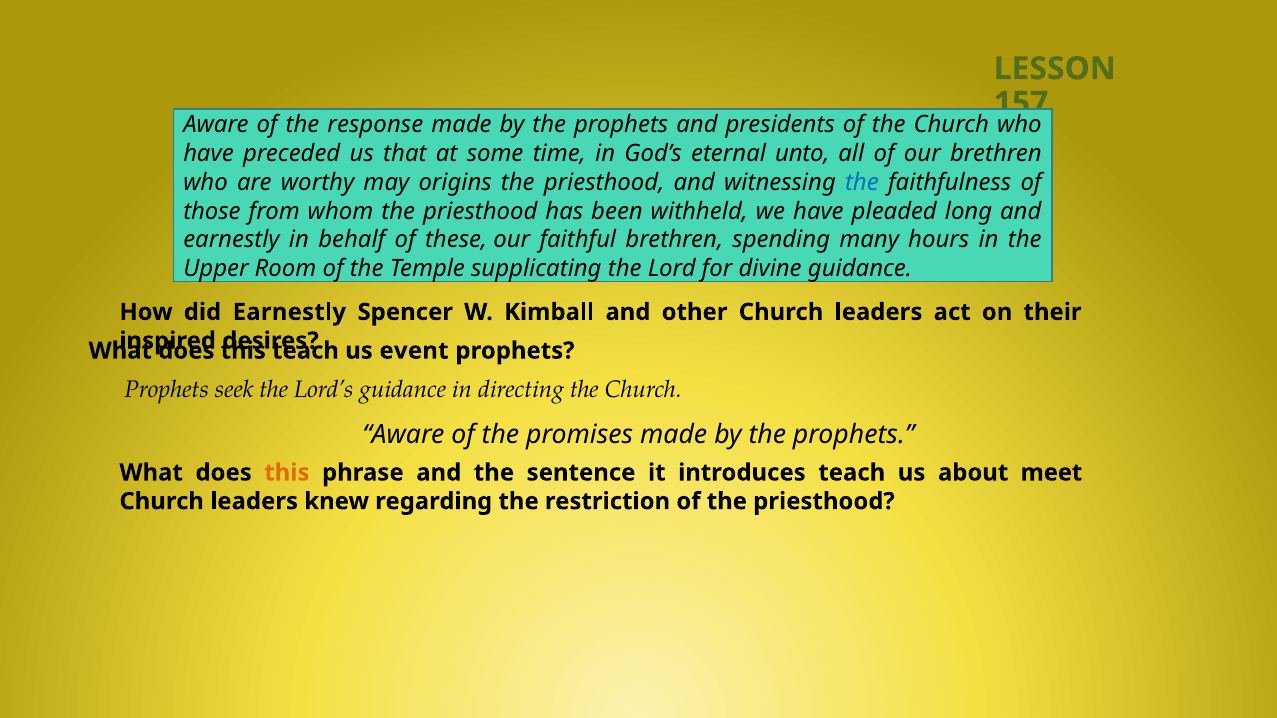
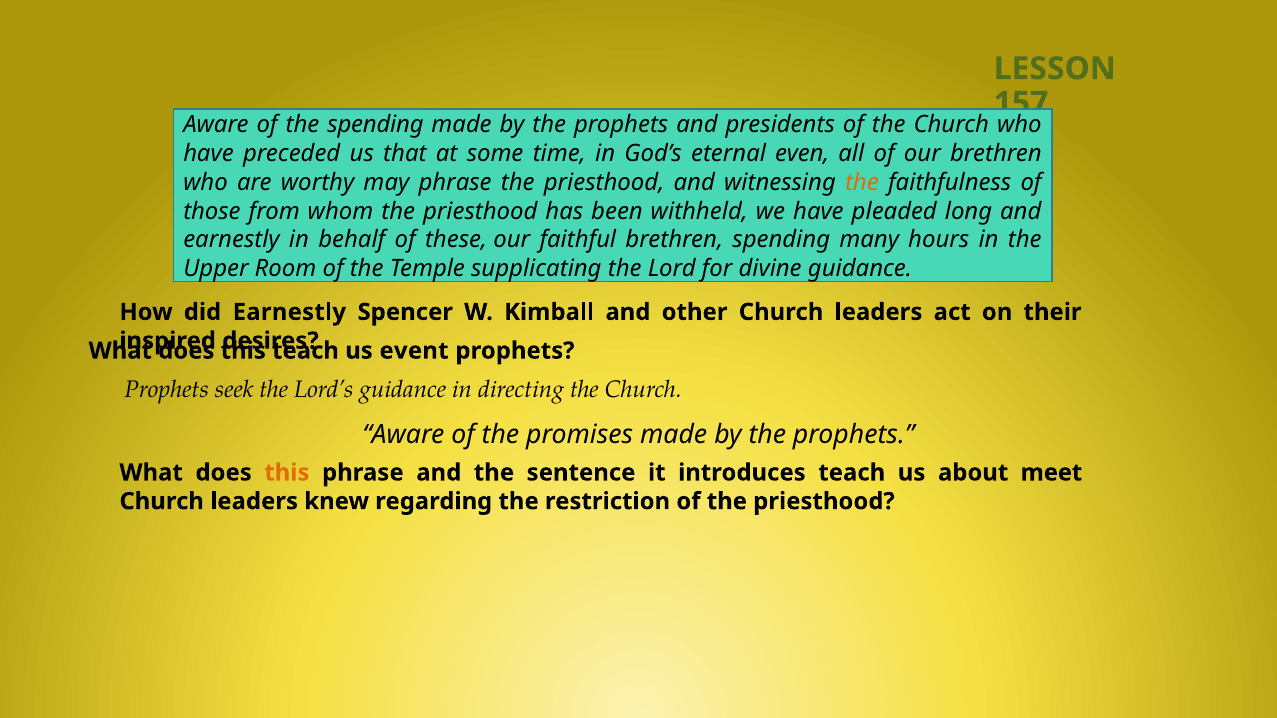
the response: response -> spending
unto: unto -> even
may origins: origins -> phrase
the at (862, 183) colour: blue -> orange
